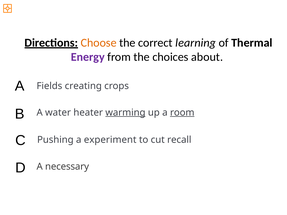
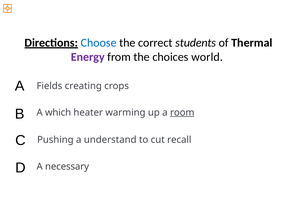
Choose colour: orange -> blue
learning: learning -> students
about: about -> world
water: water -> which
warming underline: present -> none
experiment: experiment -> understand
